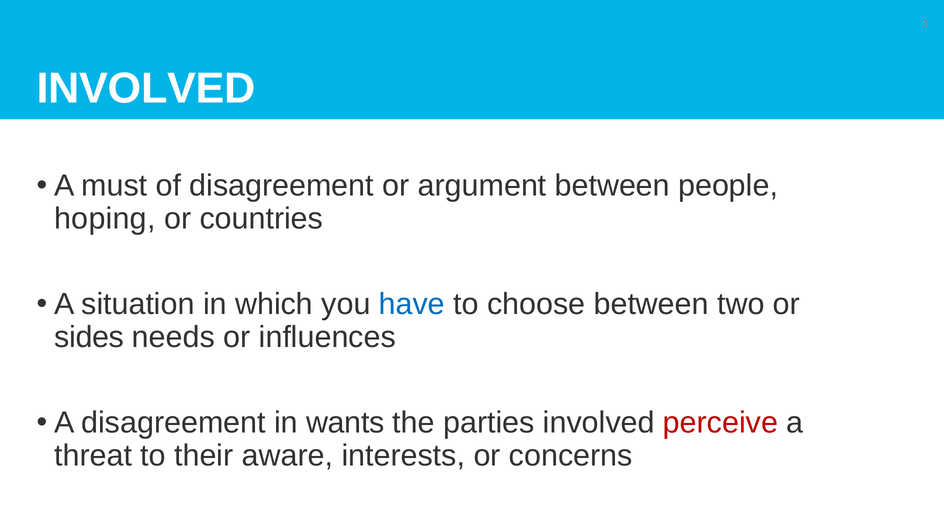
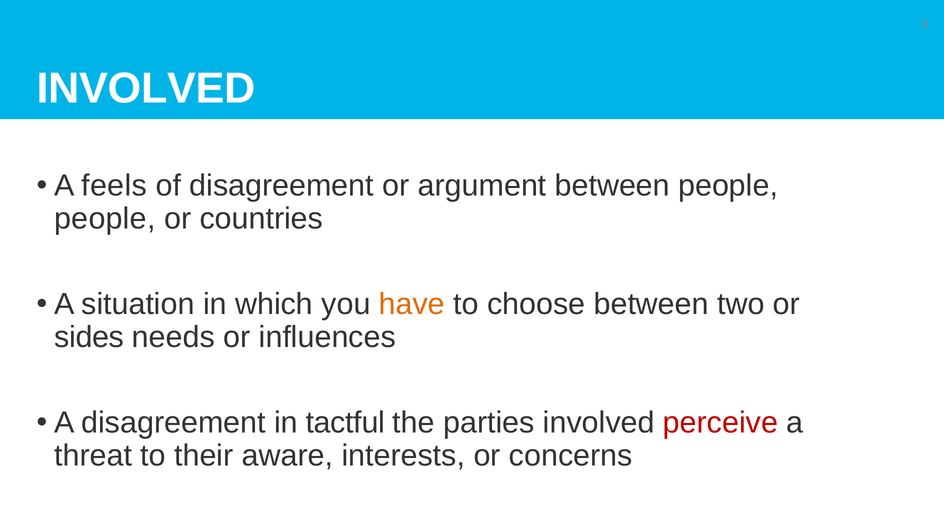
must: must -> feels
hoping at (105, 219): hoping -> people
have colour: blue -> orange
wants: wants -> tactful
